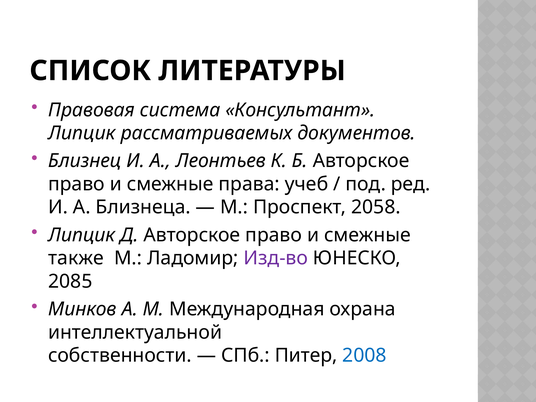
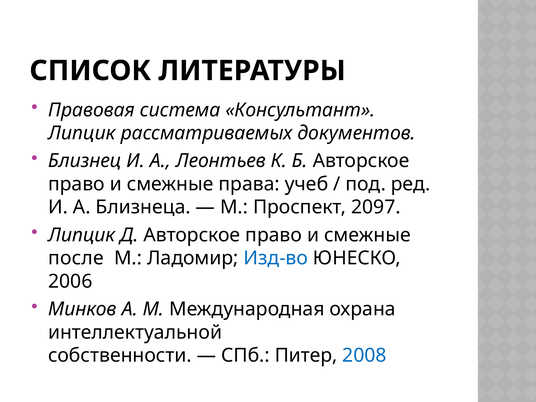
2058: 2058 -> 2097
также: также -> после
Изд-во colour: purple -> blue
2085: 2085 -> 2006
